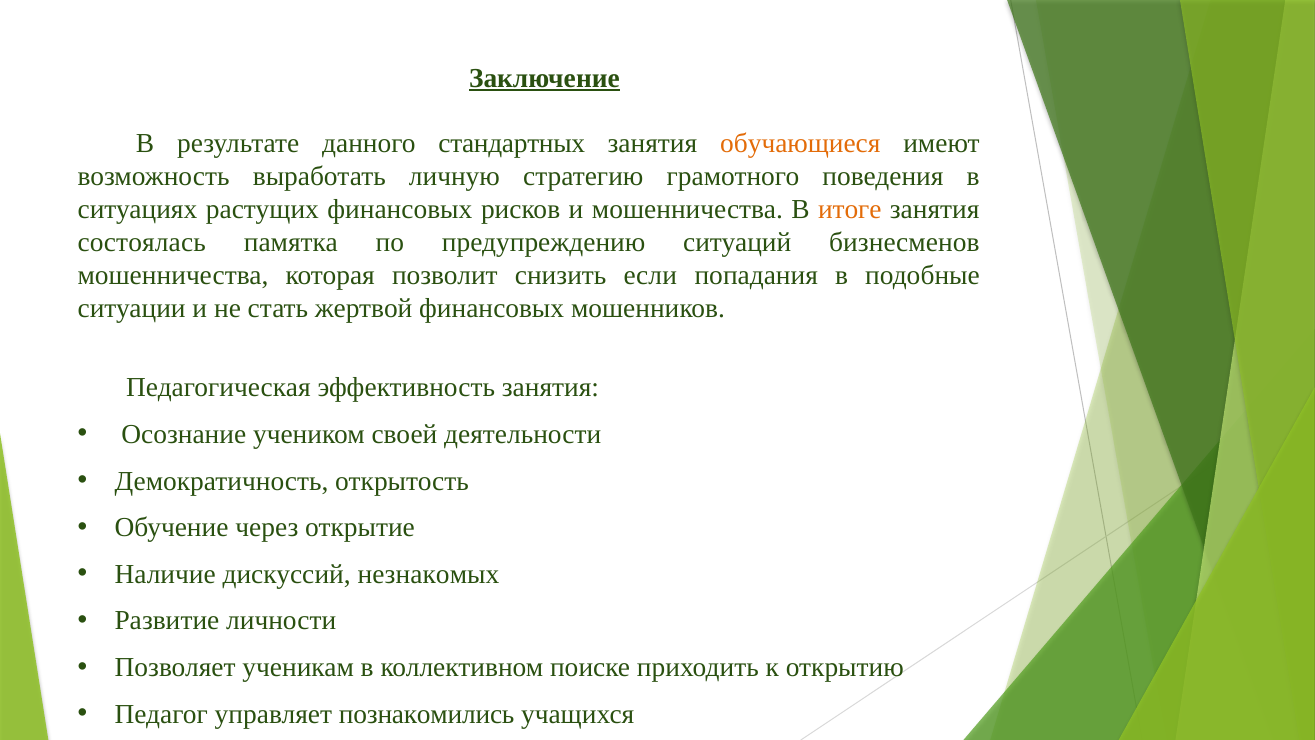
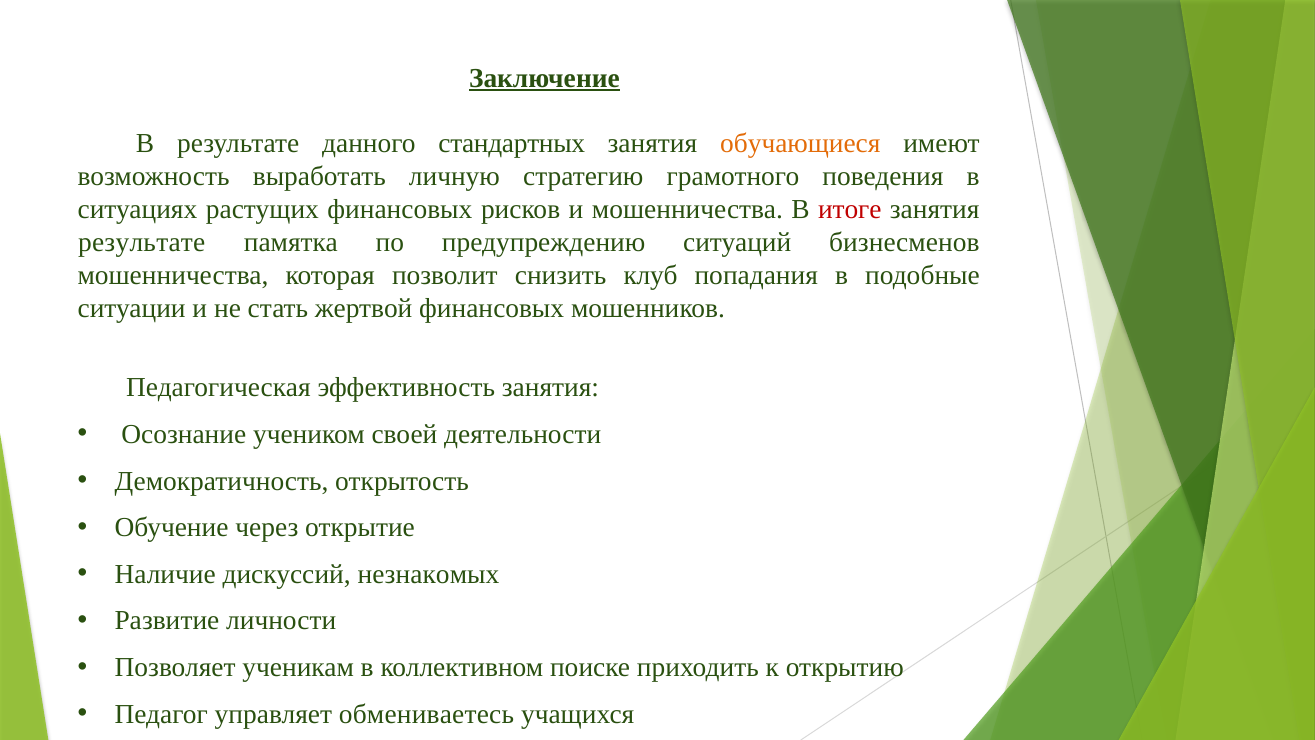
итоге colour: orange -> red
состоялась at (142, 242): состоялась -> результате
если: если -> клуб
познакомились: познакомились -> обмениваетесь
